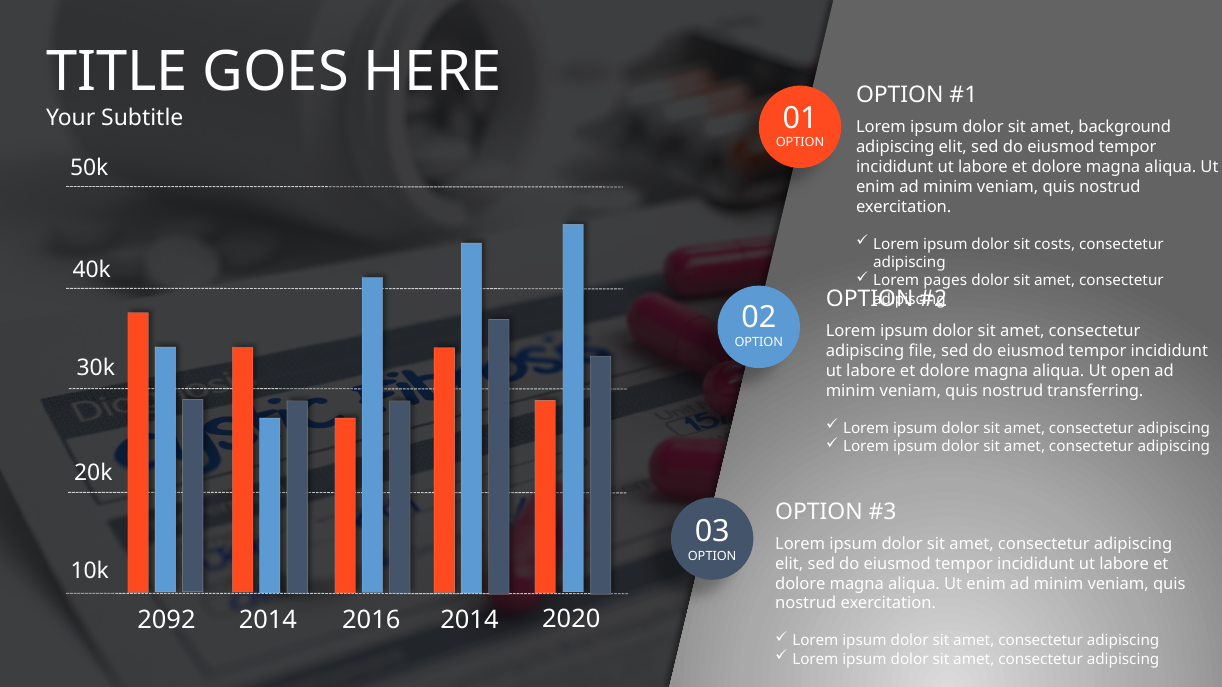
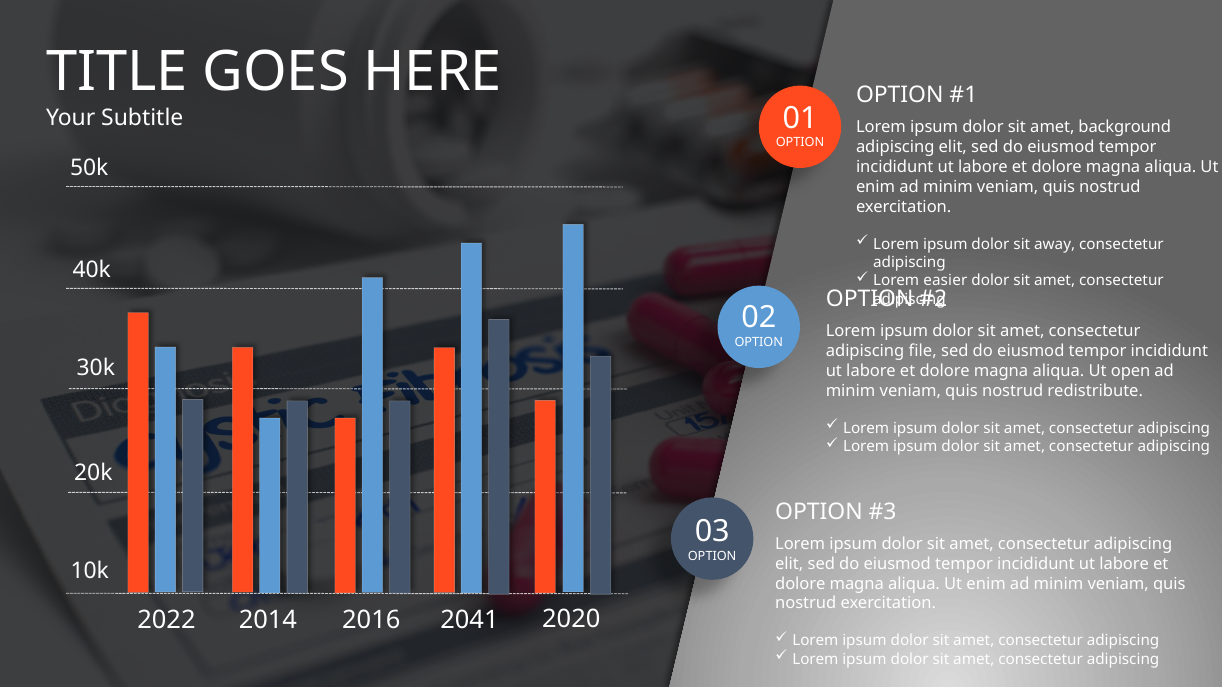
costs: costs -> away
pages: pages -> easier
transferring: transferring -> redistribute
2092: 2092 -> 2022
2016 2014: 2014 -> 2041
